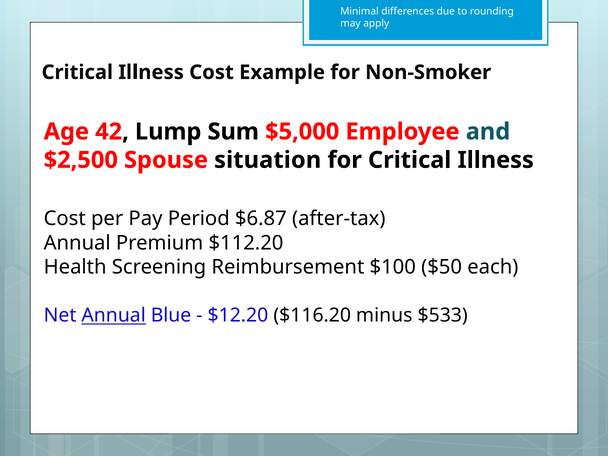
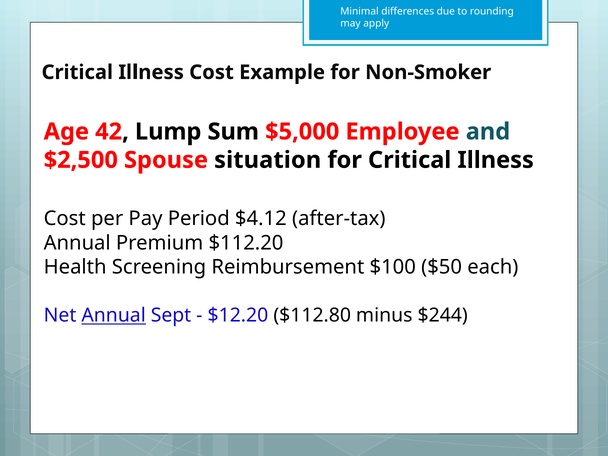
$6.87: $6.87 -> $4.12
Blue: Blue -> Sept
$116.20: $116.20 -> $112.80
$533: $533 -> $244
